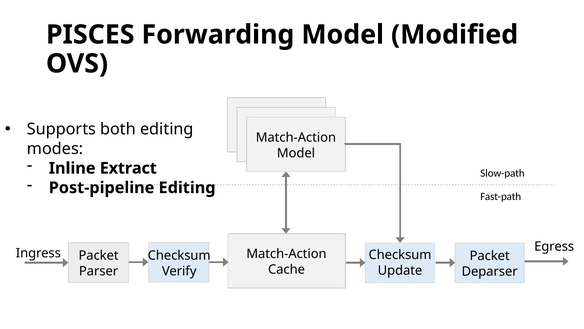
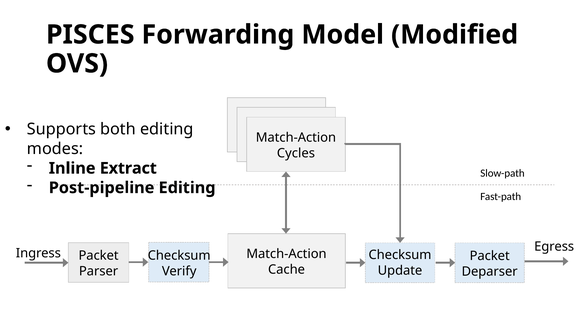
Model at (296, 153): Model -> Cycles
